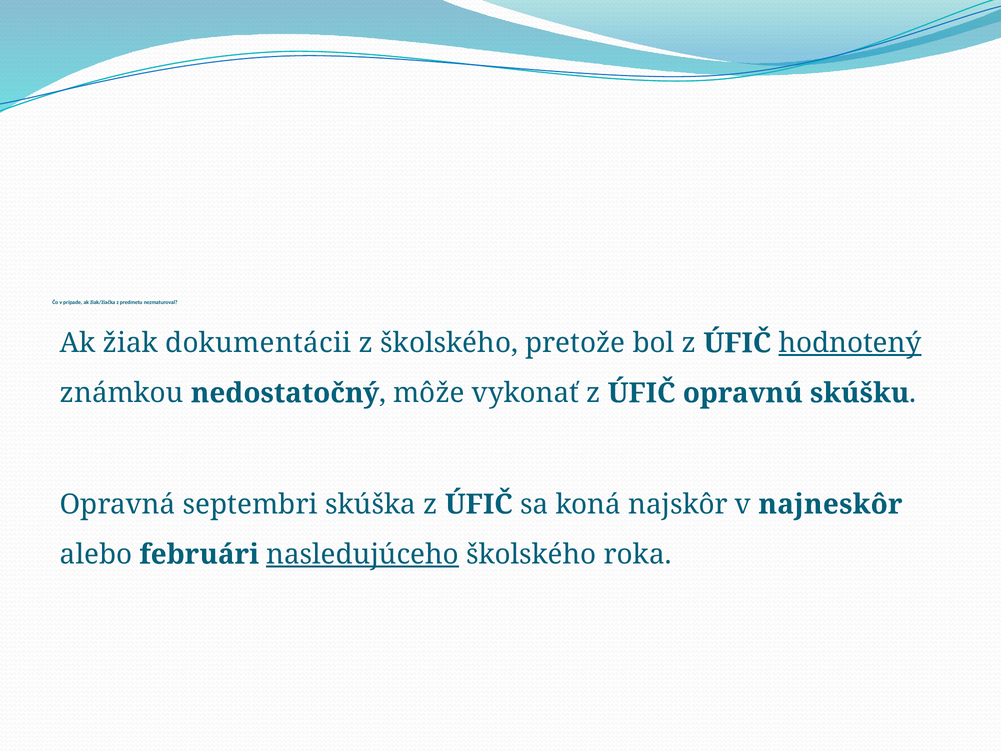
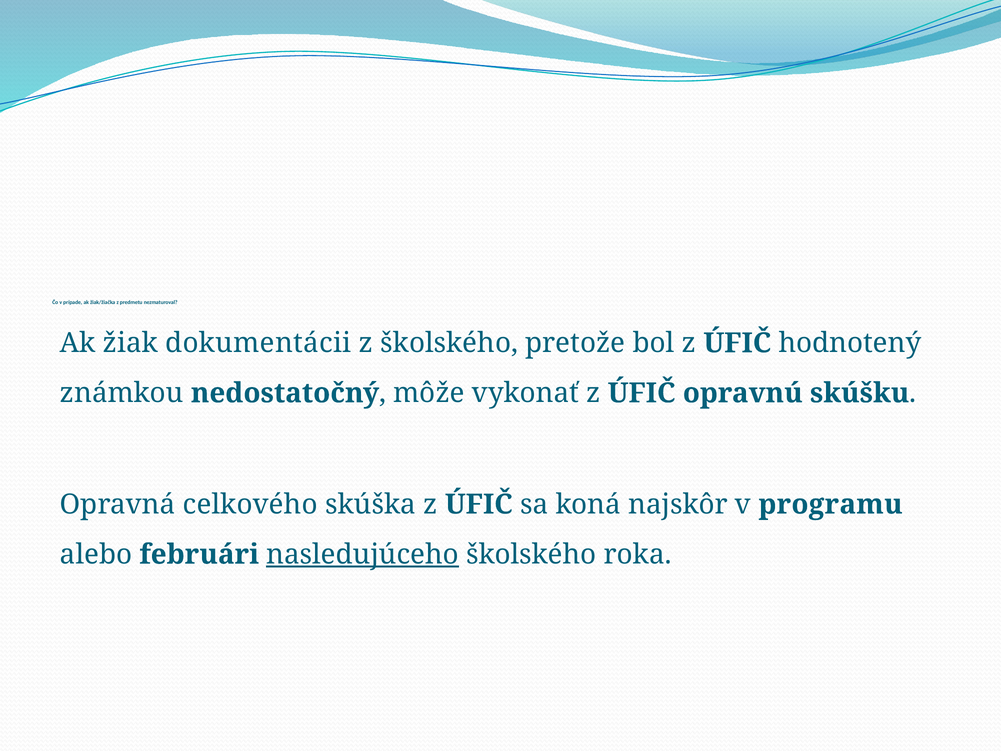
hodnotený underline: present -> none
septembri: septembri -> celkového
najneskôr: najneskôr -> programu
